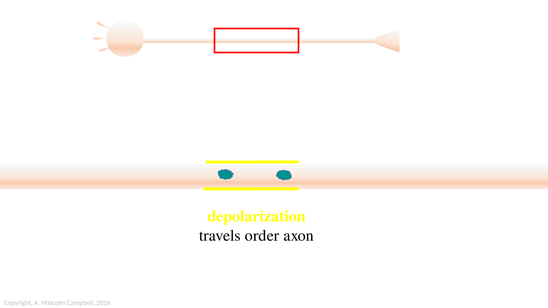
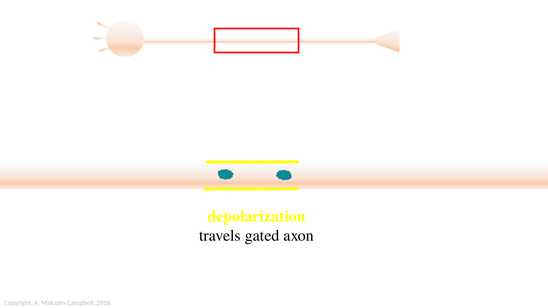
order: order -> gated
